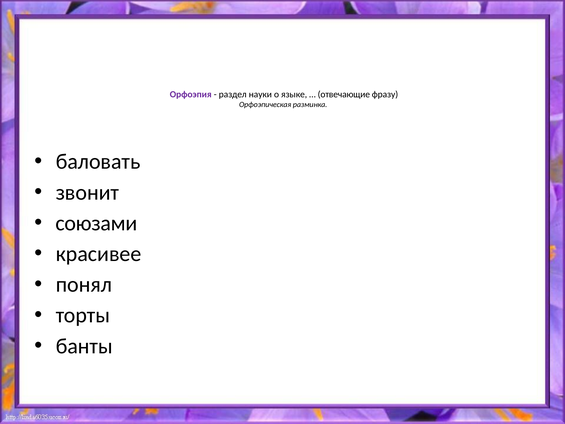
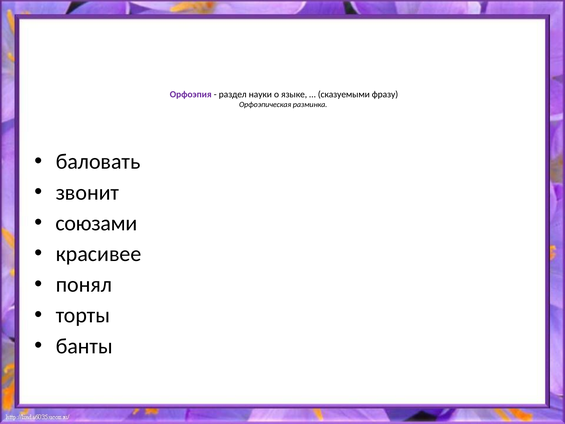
отвечающие: отвечающие -> сказуемыми
